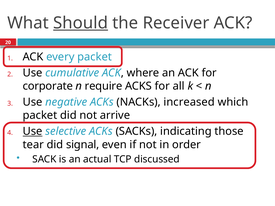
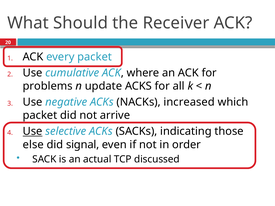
Should underline: present -> none
corporate: corporate -> problems
require: require -> update
tear: tear -> else
